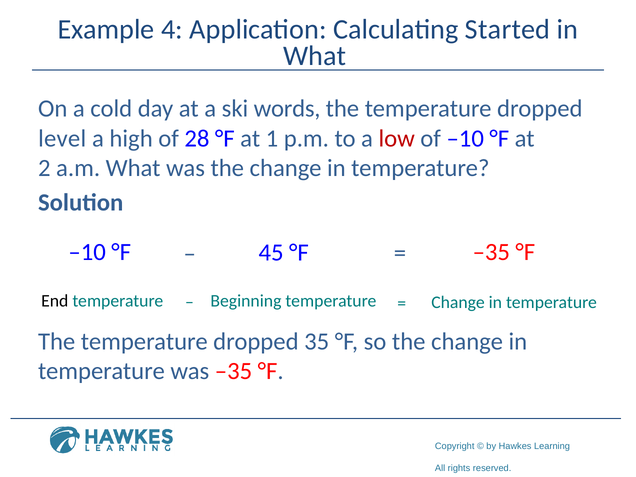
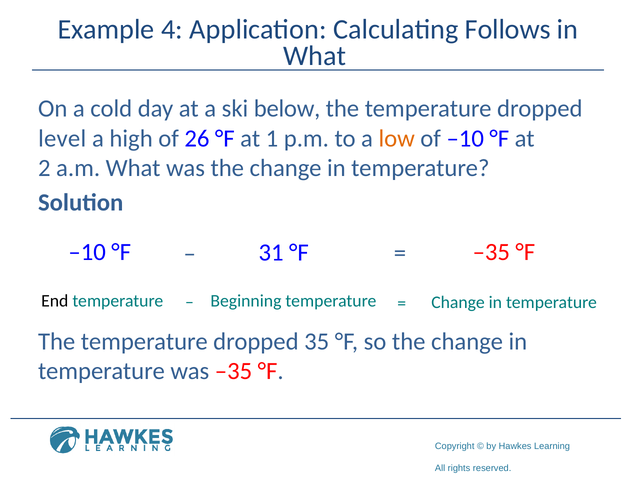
Started: Started -> Follows
words: words -> below
28: 28 -> 26
low colour: red -> orange
45: 45 -> 31
